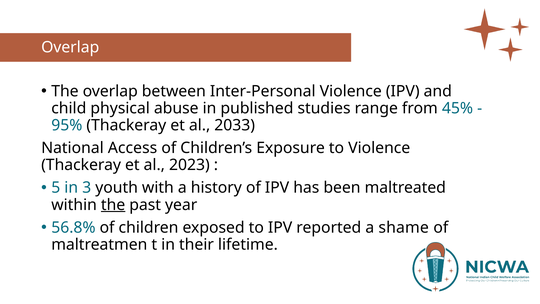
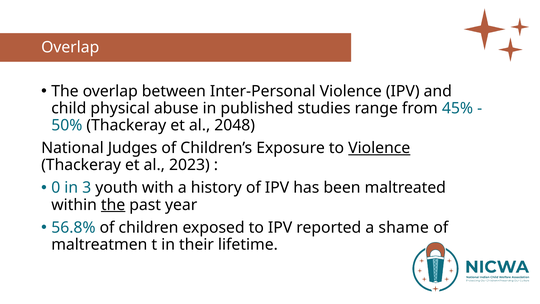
95%: 95% -> 50%
2033: 2033 -> 2048
Access: Access -> Judges
Violence at (379, 148) underline: none -> present
5: 5 -> 0
